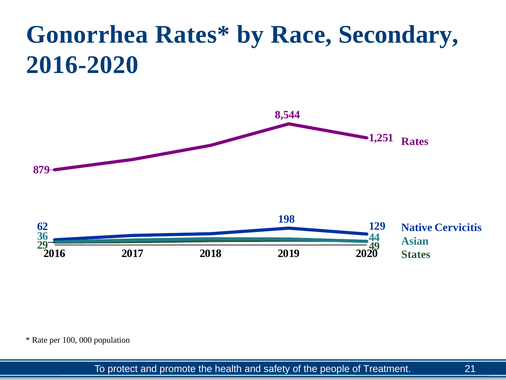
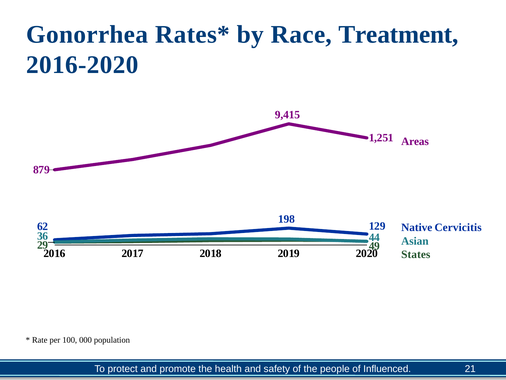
Secondary: Secondary -> Treatment
8,544: 8,544 -> 9,415
Rates: Rates -> Areas
Treatment: Treatment -> Influenced
